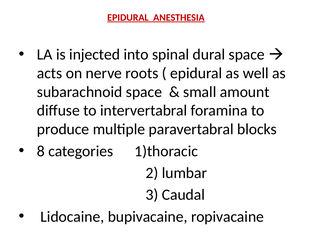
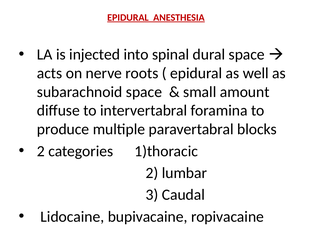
8 at (41, 151): 8 -> 2
